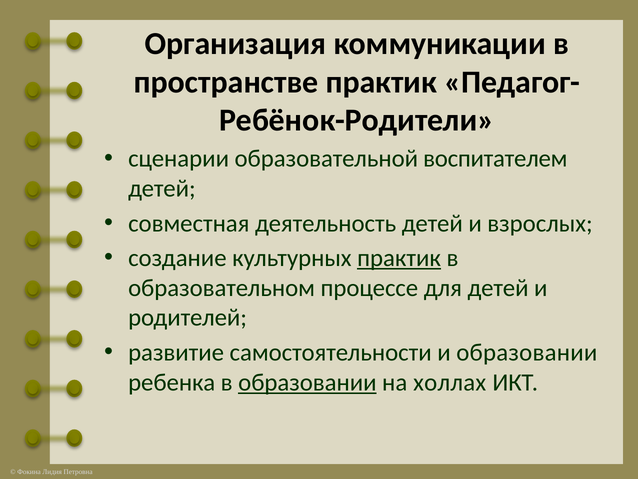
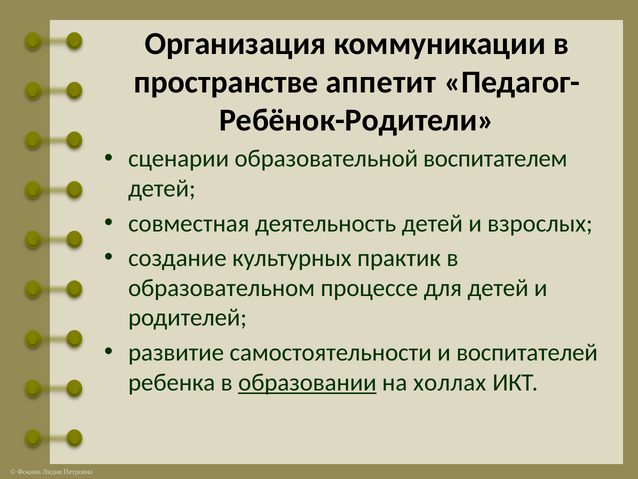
пространстве практик: практик -> аппетит
практик at (399, 258) underline: present -> none
и образовании: образовании -> воспитателей
